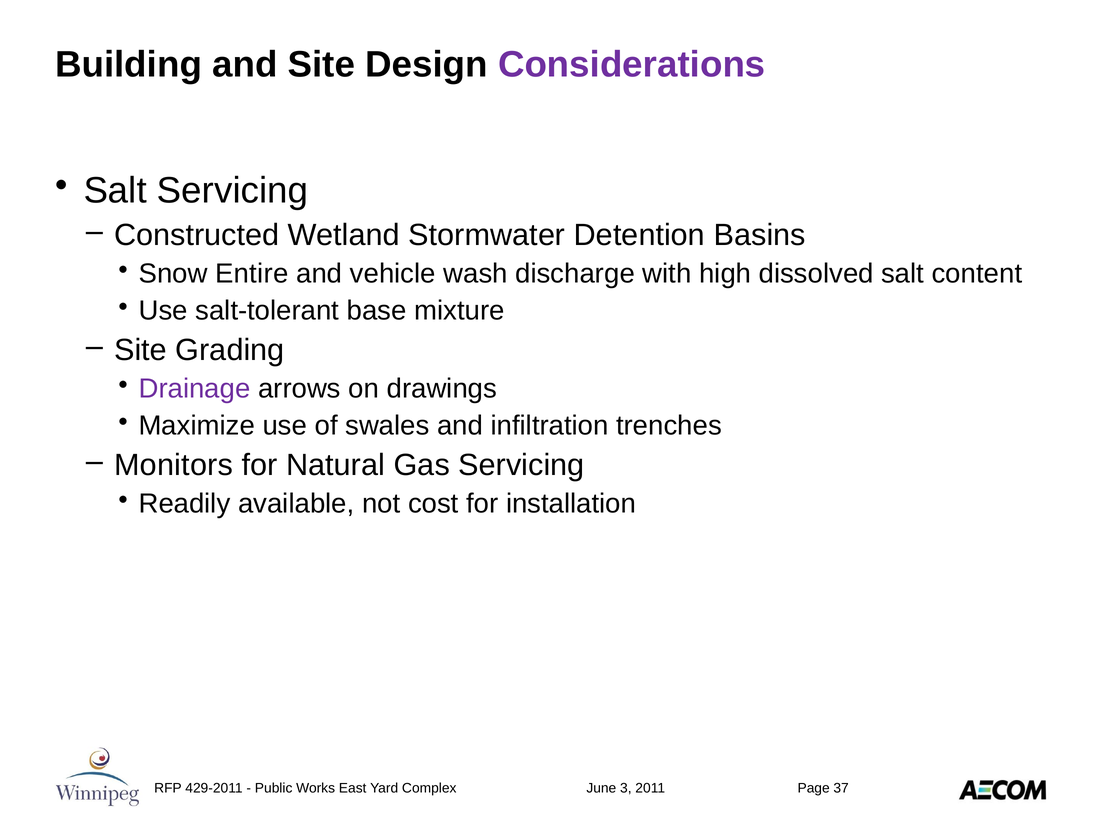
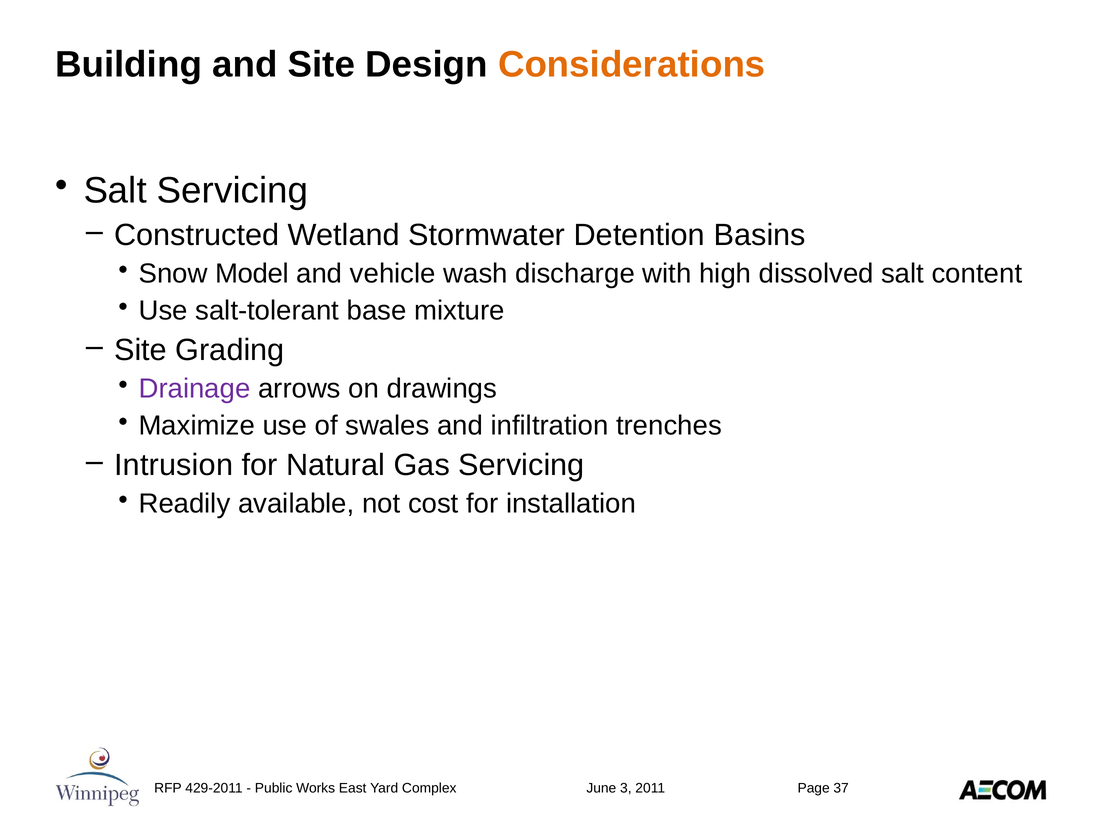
Considerations colour: purple -> orange
Entire: Entire -> Model
Monitors: Monitors -> Intrusion
